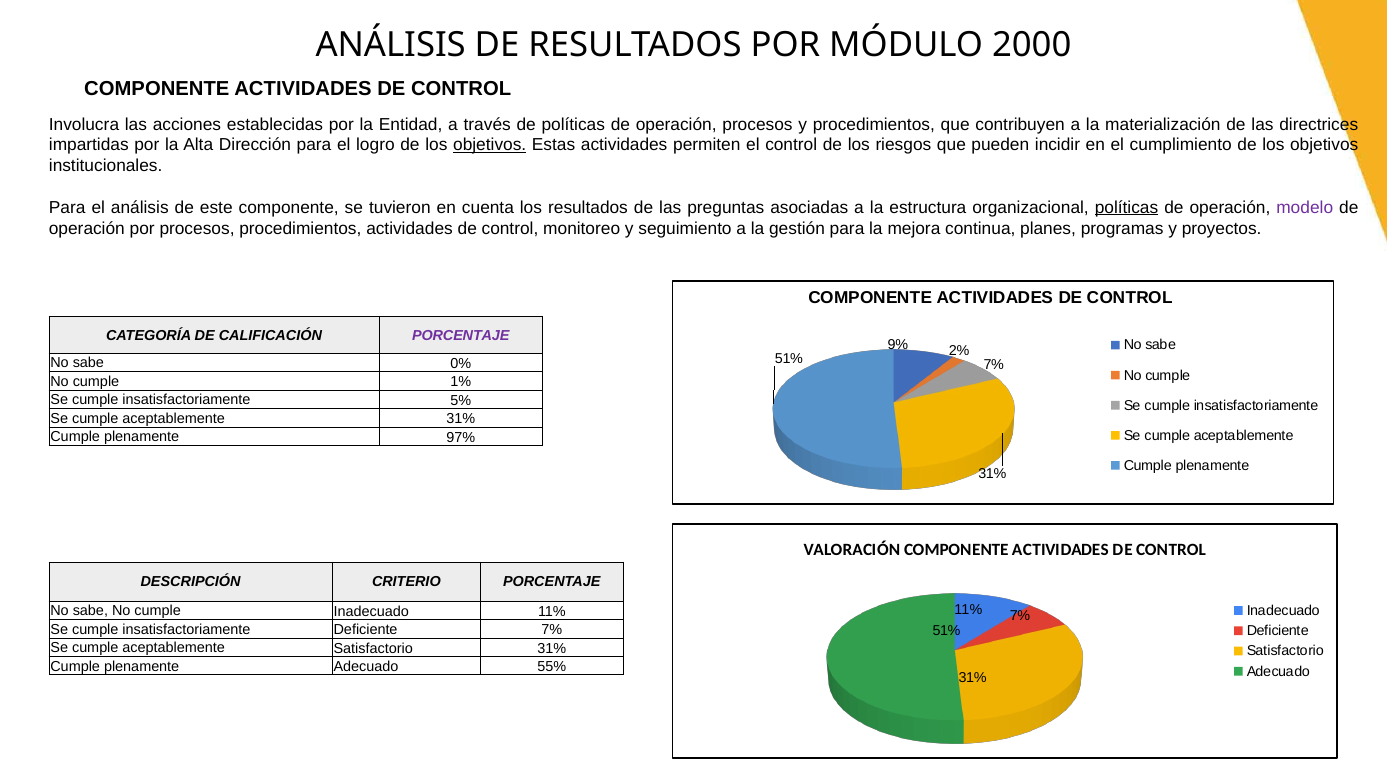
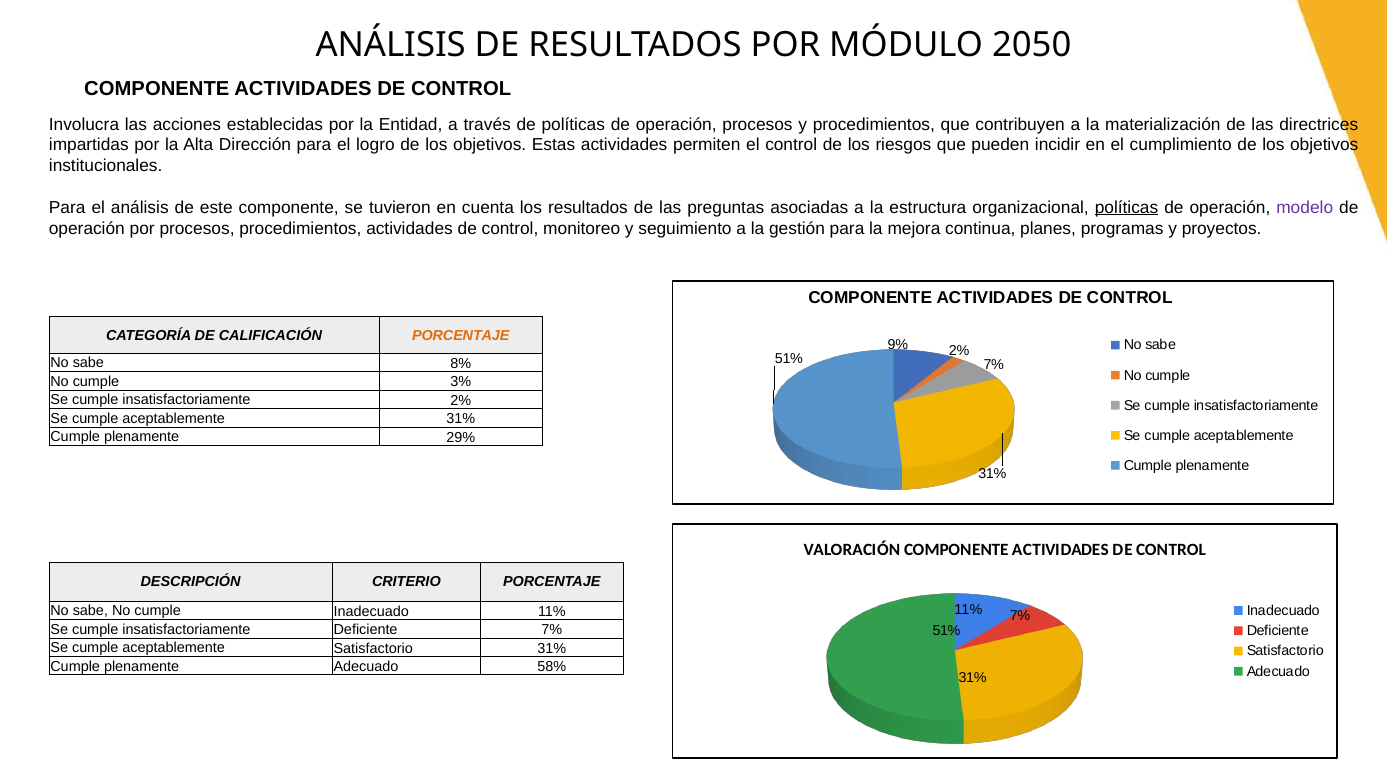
2000: 2000 -> 2050
objetivos at (490, 145) underline: present -> none
PORCENTAJE at (461, 335) colour: purple -> orange
0%: 0% -> 8%
1%: 1% -> 3%
insatisfactoriamente 5%: 5% -> 2%
97%: 97% -> 29%
55%: 55% -> 58%
